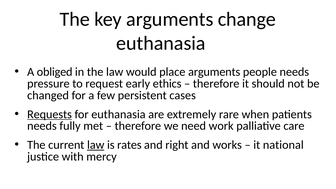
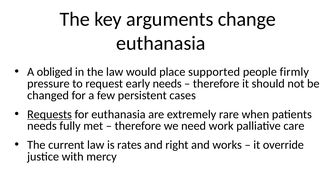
place arguments: arguments -> supported
people needs: needs -> firmly
early ethics: ethics -> needs
law at (96, 145) underline: present -> none
national: national -> override
